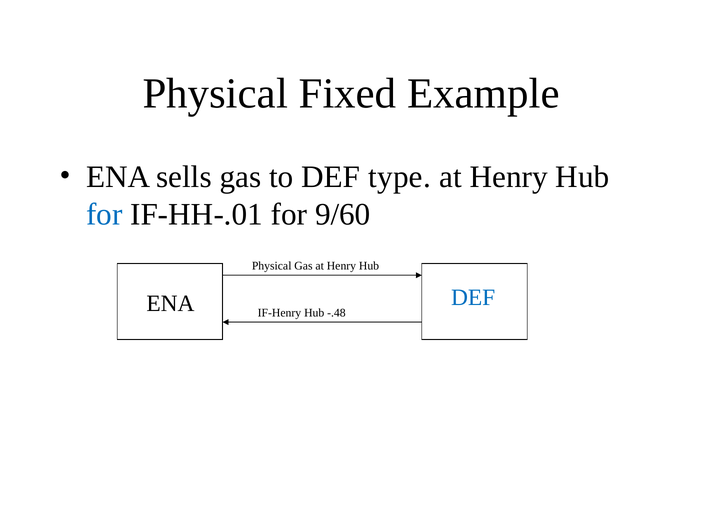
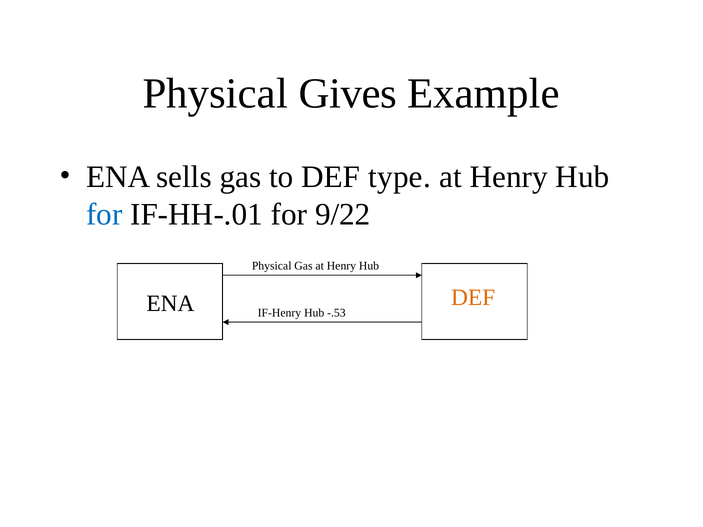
Fixed: Fixed -> Gives
9/60: 9/60 -> 9/22
DEF at (473, 298) colour: blue -> orange
-.48: -.48 -> -.53
